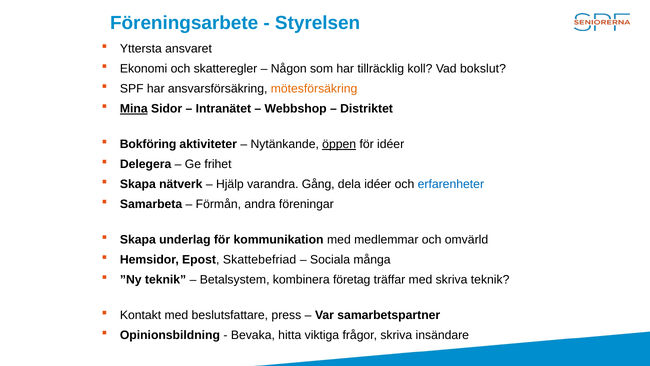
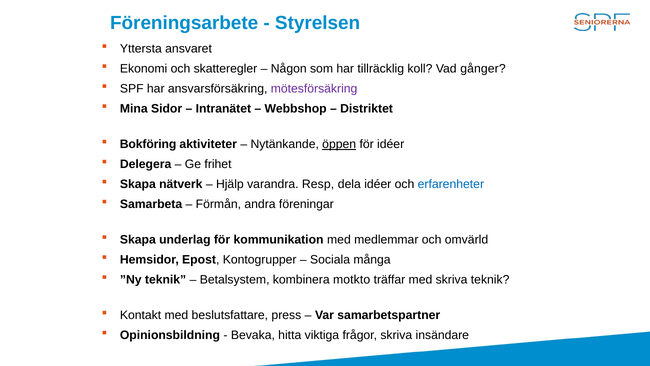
bokslut: bokslut -> gånger
mötesförsäkring colour: orange -> purple
Mina underline: present -> none
Gång: Gång -> Resp
Skattebefriad: Skattebefriad -> Kontogrupper
företag: företag -> motkto
